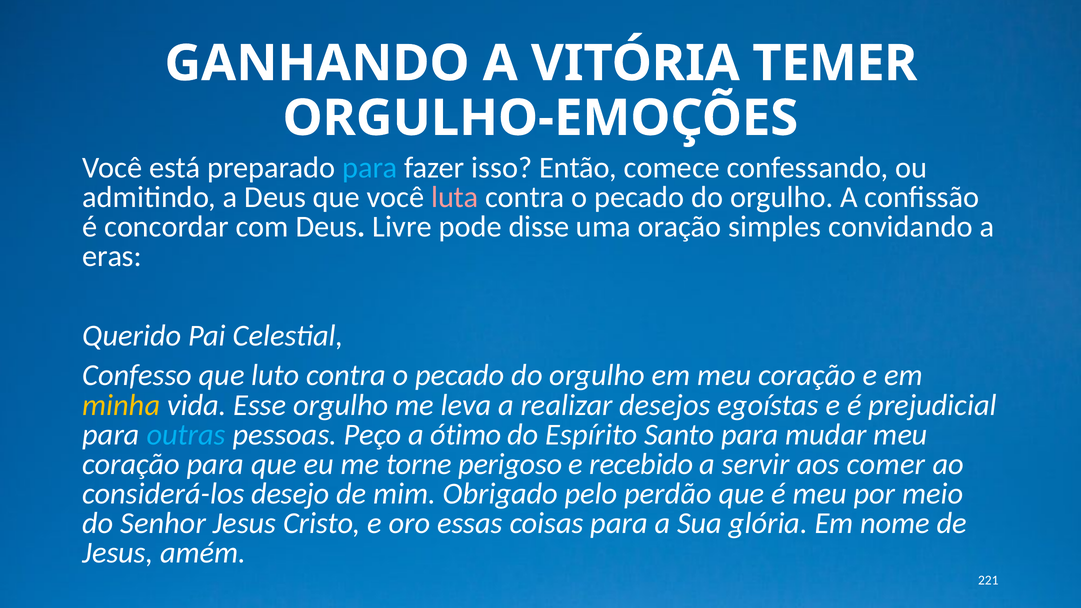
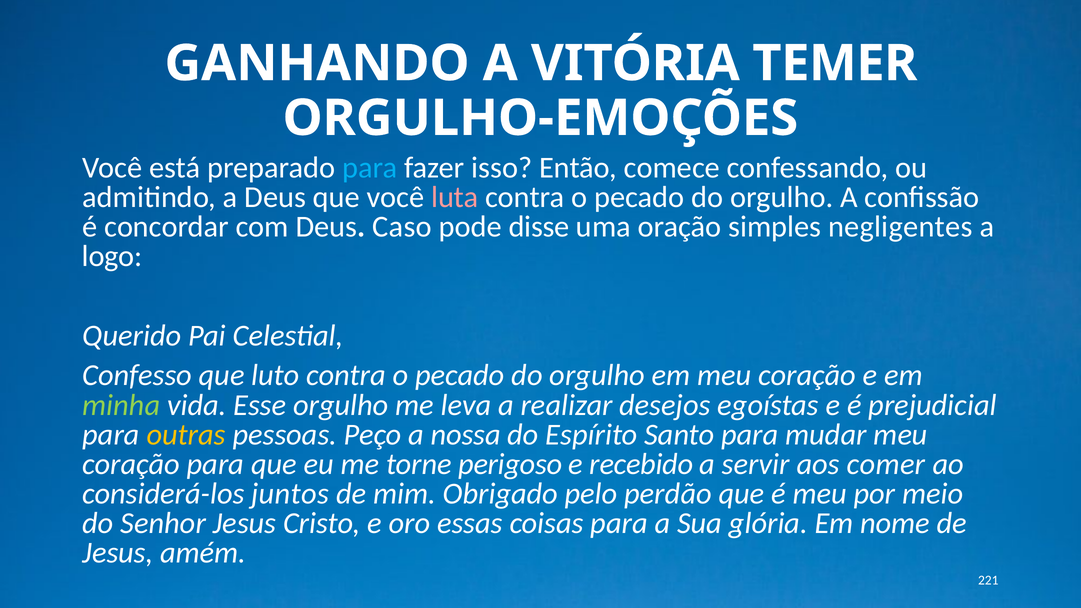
Livre: Livre -> Caso
convidando: convidando -> negligentes
eras: eras -> logo
minha colour: yellow -> light green
outras colour: light blue -> yellow
ótimo: ótimo -> nossa
desejo: desejo -> juntos
